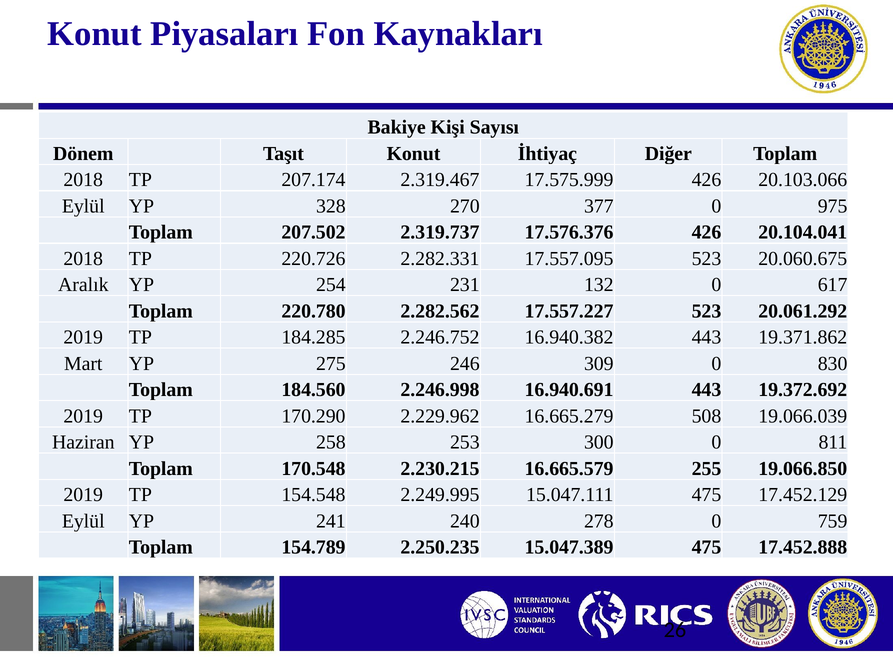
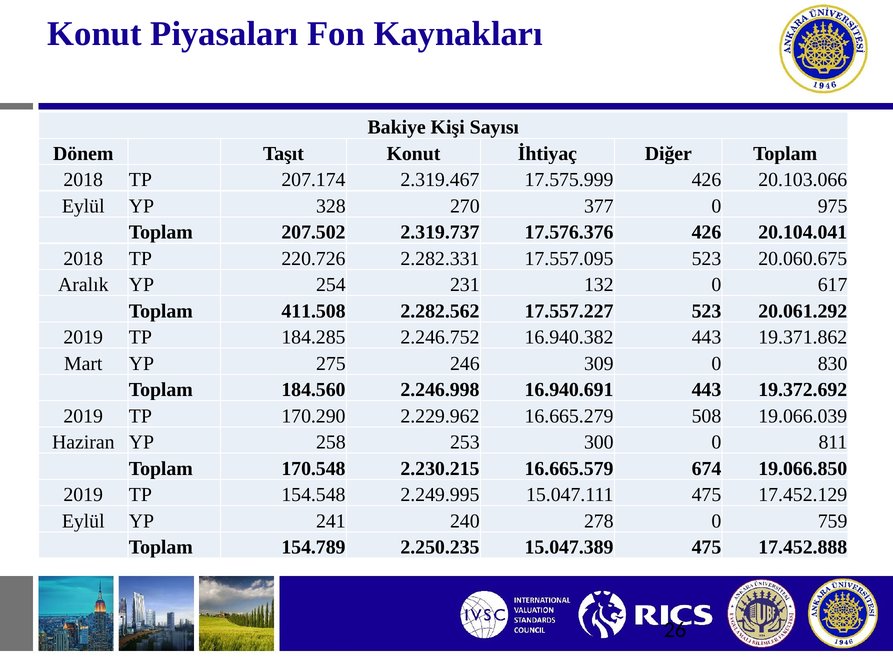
220.780: 220.780 -> 411.508
255: 255 -> 674
